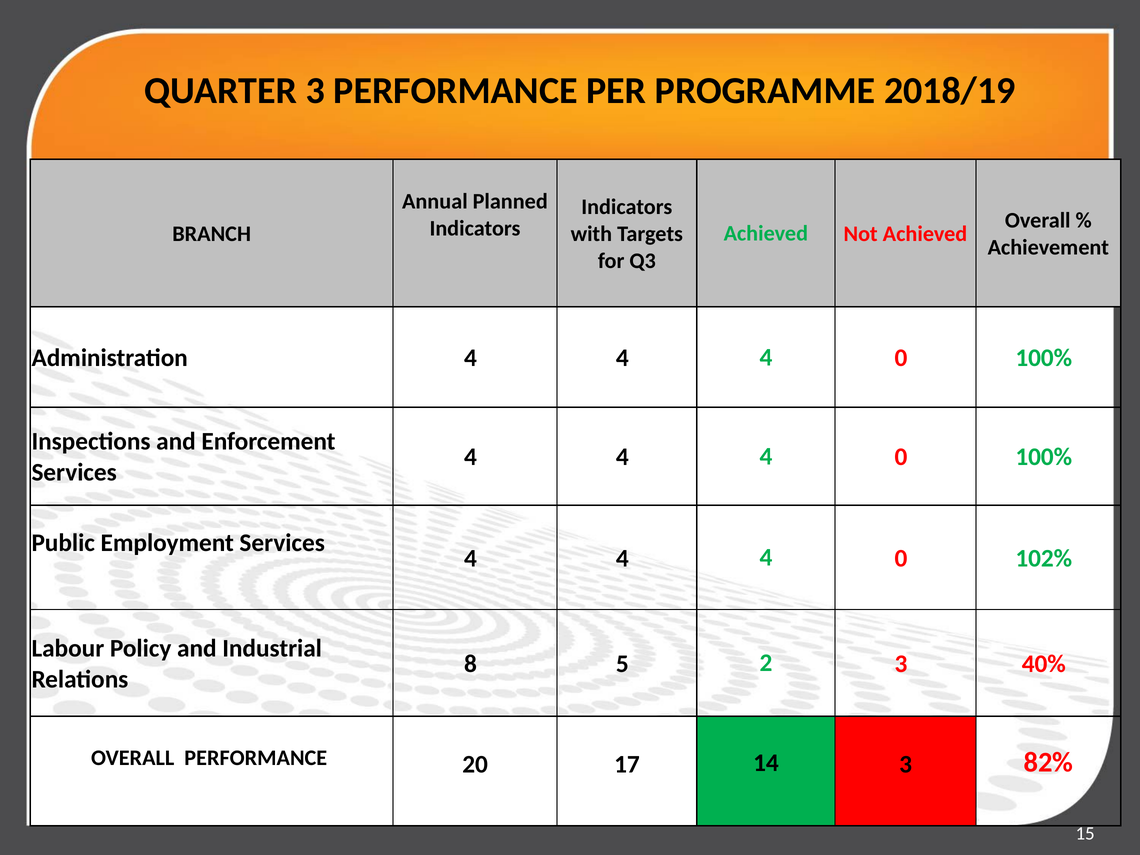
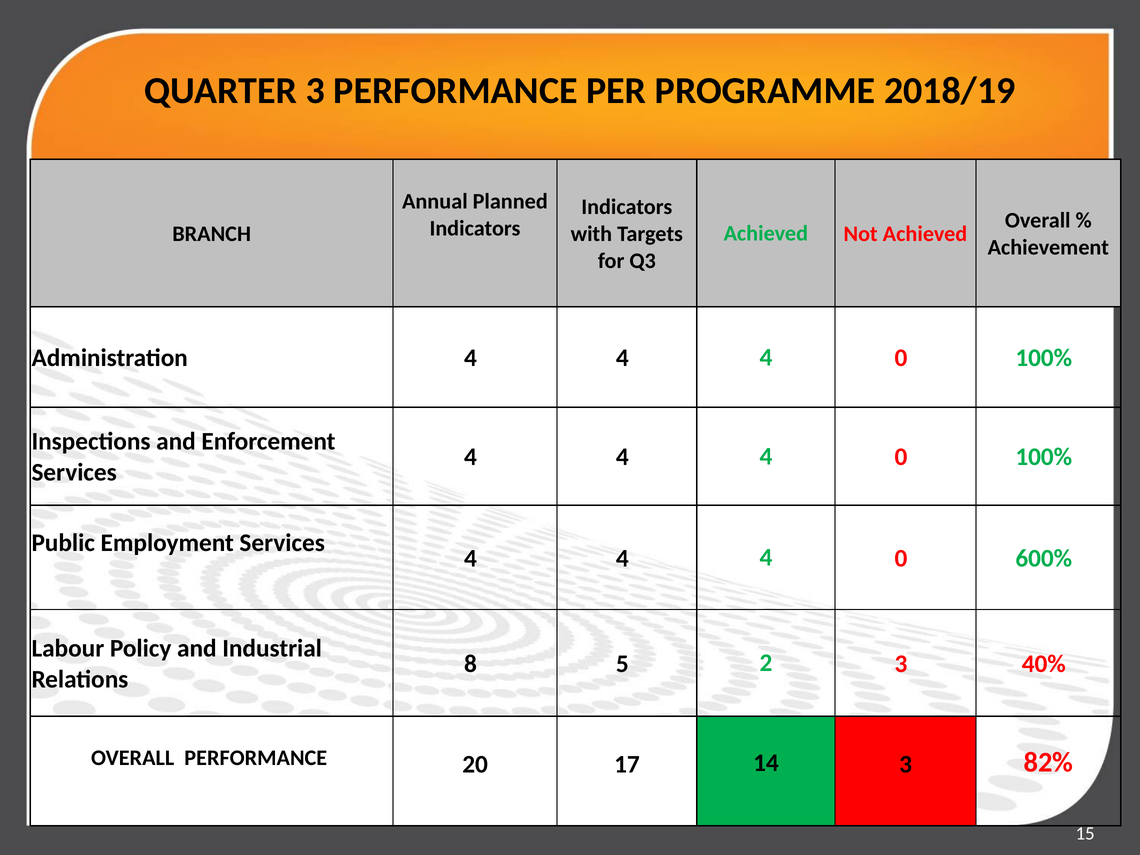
102%: 102% -> 600%
